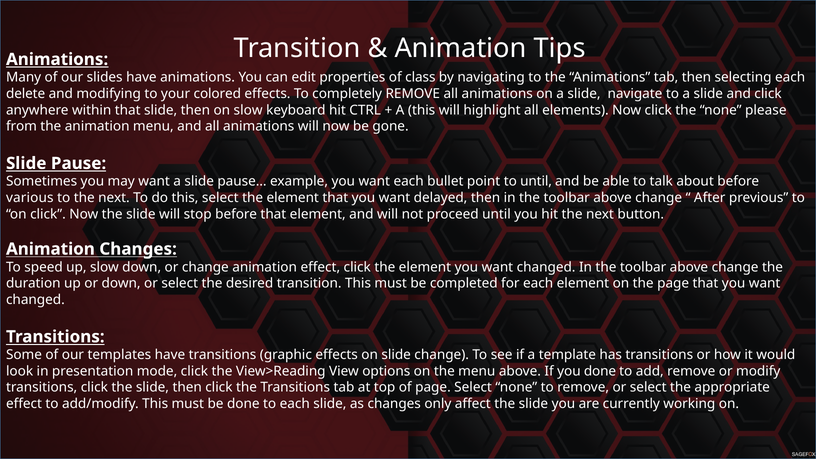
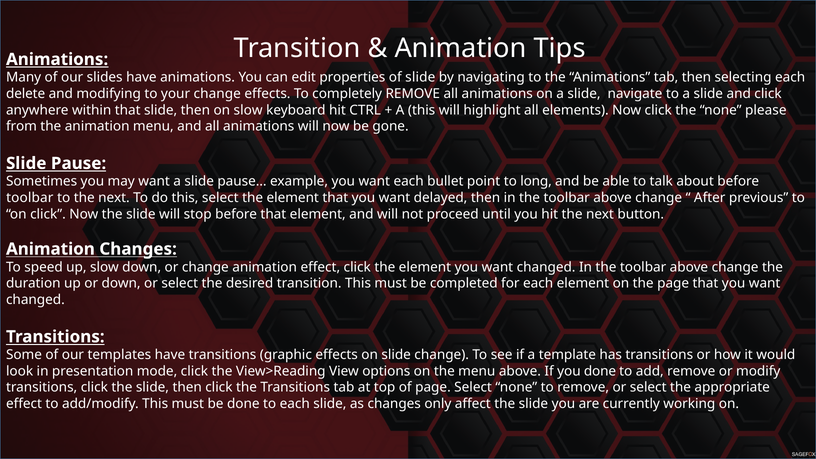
of class: class -> slide
your colored: colored -> change
to until: until -> long
various at (30, 198): various -> toolbar
